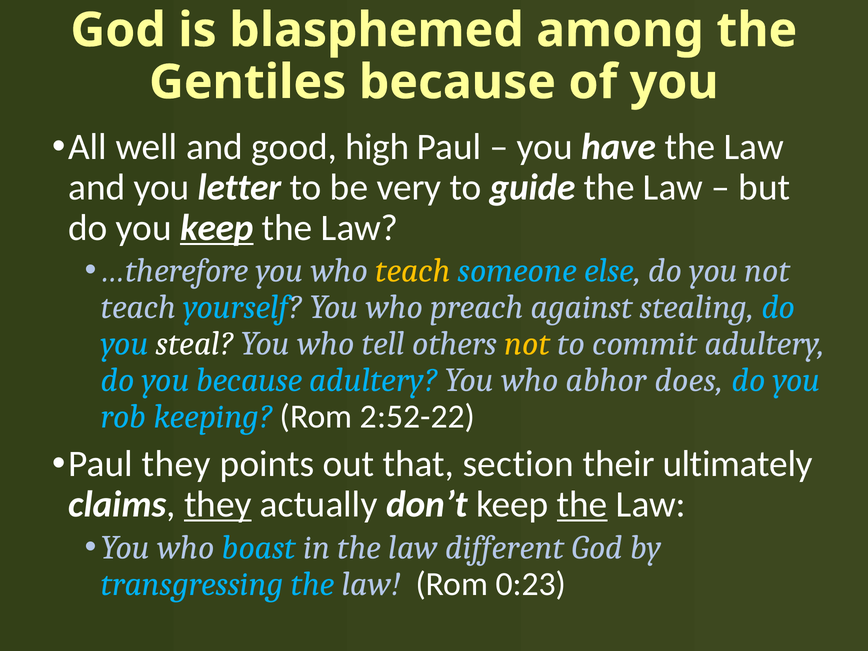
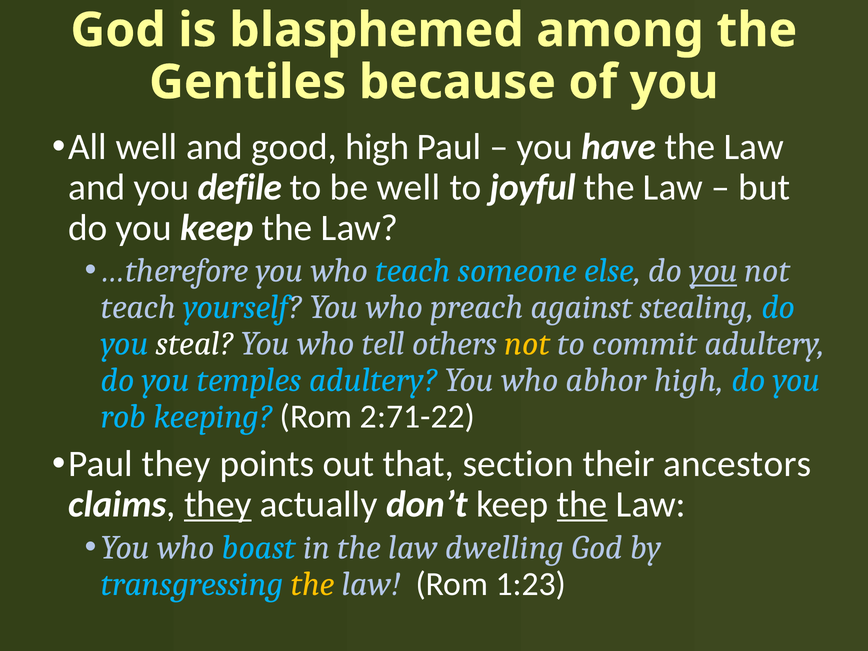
letter: letter -> defile
be very: very -> well
guide: guide -> joyful
keep at (217, 228) underline: present -> none
teach at (413, 271) colour: yellow -> light blue
you at (713, 271) underline: none -> present
you because: because -> temples
abhor does: does -> high
2:52-22: 2:52-22 -> 2:71-22
ultimately: ultimately -> ancestors
different: different -> dwelling
the at (313, 584) colour: light blue -> yellow
0:23: 0:23 -> 1:23
